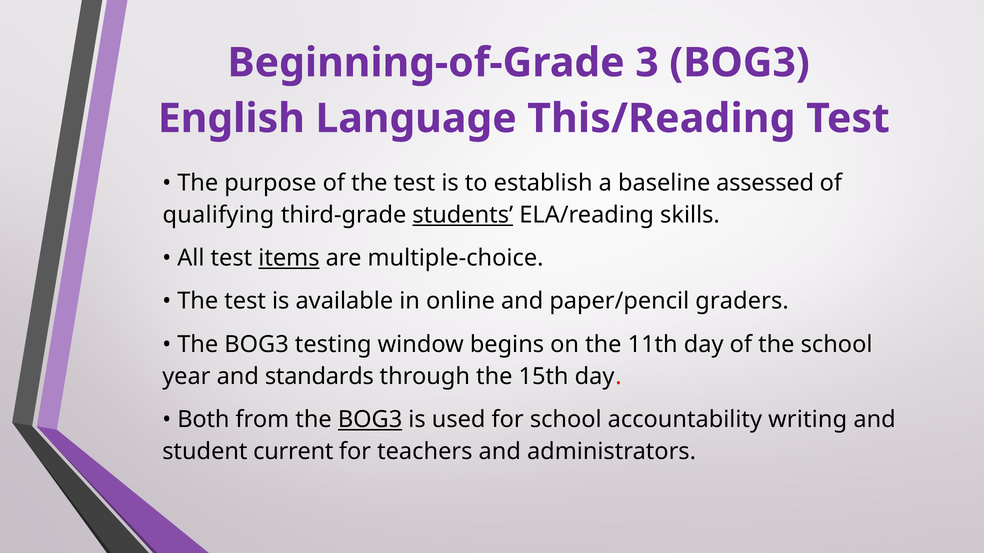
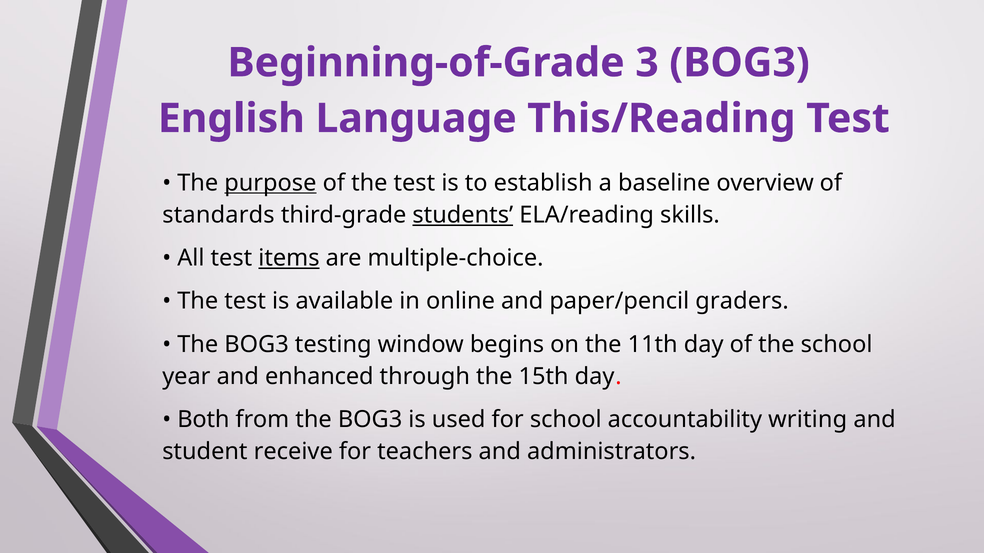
purpose underline: none -> present
assessed: assessed -> overview
qualifying: qualifying -> standards
standards: standards -> enhanced
BOG3 at (370, 420) underline: present -> none
current: current -> receive
